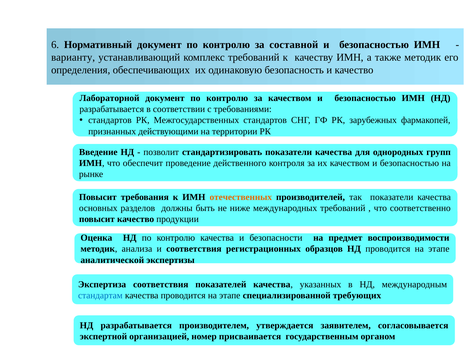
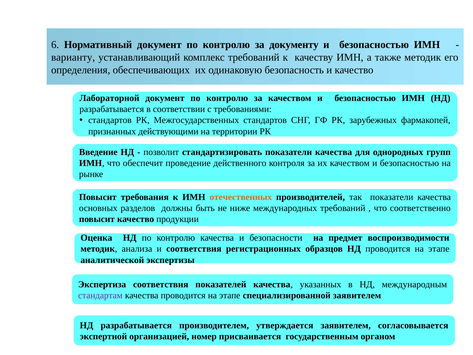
составной: составной -> документу
стандартам colour: blue -> purple
специализированной требующих: требующих -> заявителем
